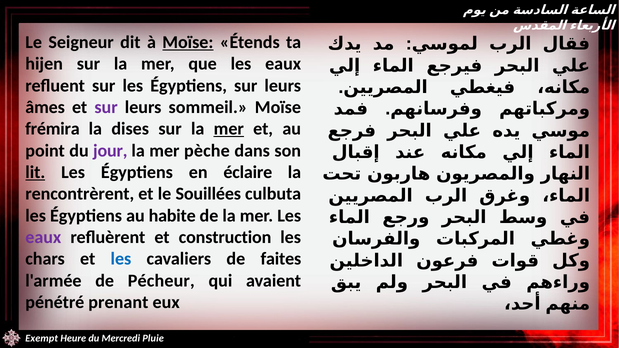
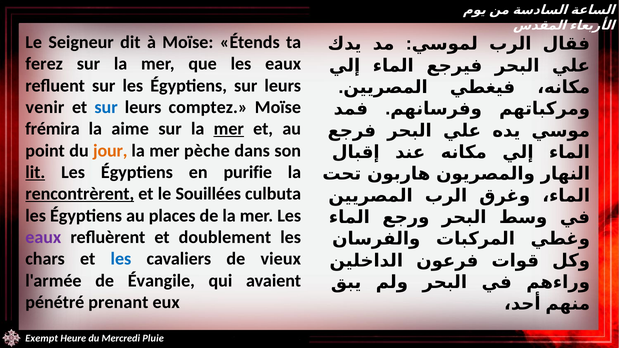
Moïse at (188, 42) underline: present -> none
hijen: hijen -> ferez
âmes: âmes -> venir
sur at (106, 107) colour: purple -> blue
sommeil: sommeil -> comptez
dises: dises -> aime
jour colour: purple -> orange
éclaire: éclaire -> purifie
rencontrèrent underline: none -> present
habite: habite -> places
construction: construction -> doublement
faites: faites -> vieux
Pécheur: Pécheur -> Évangile
